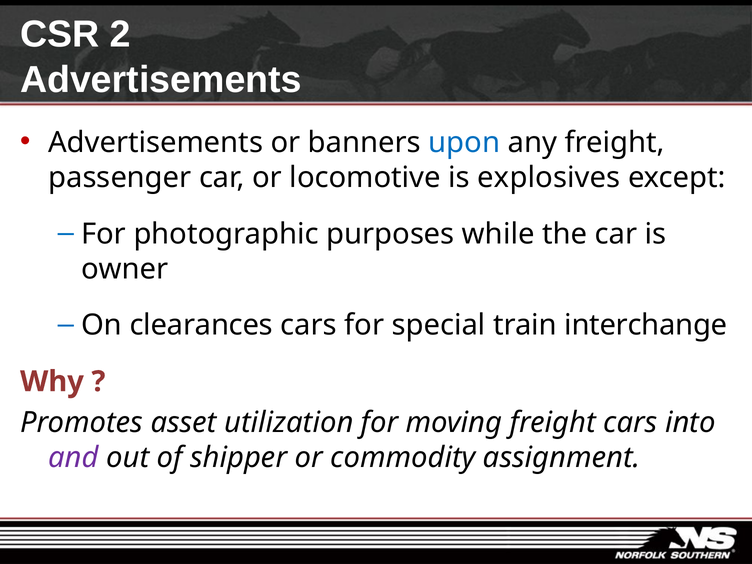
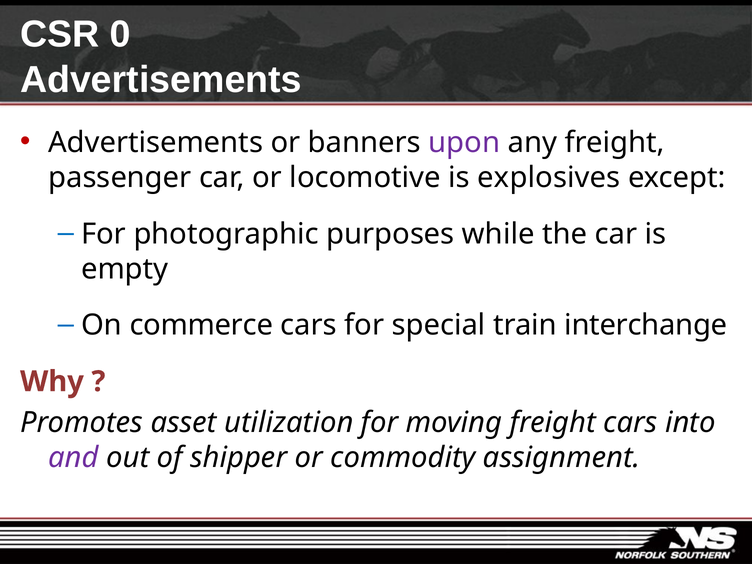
2: 2 -> 0
upon colour: blue -> purple
owner: owner -> empty
clearances: clearances -> commerce
